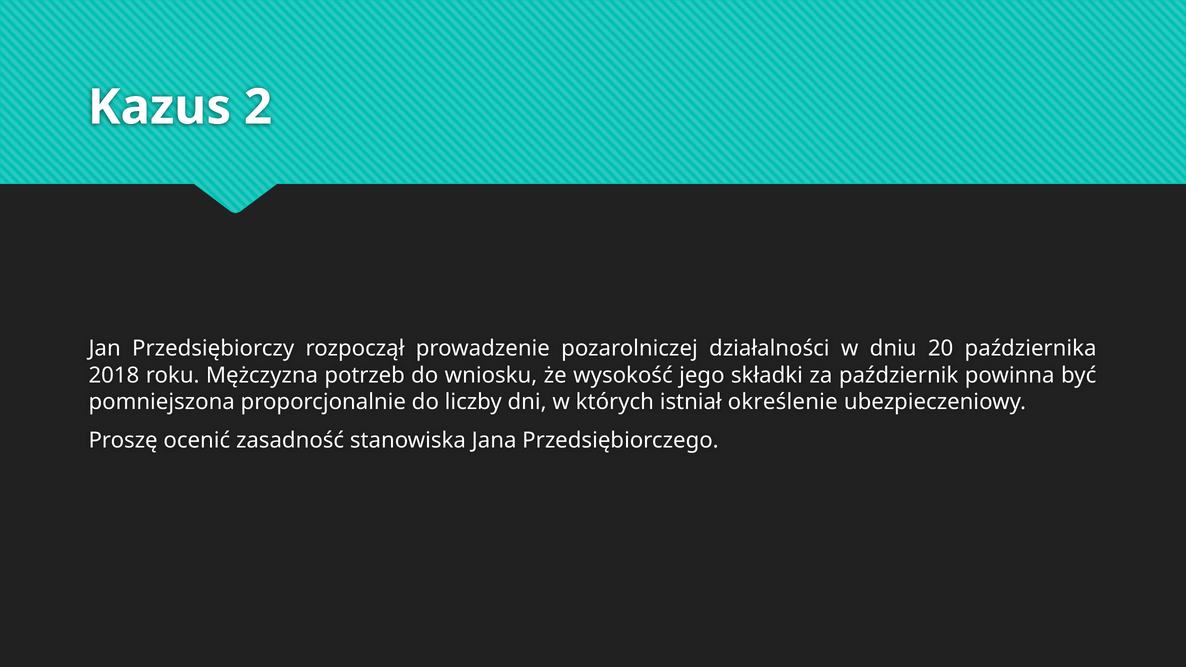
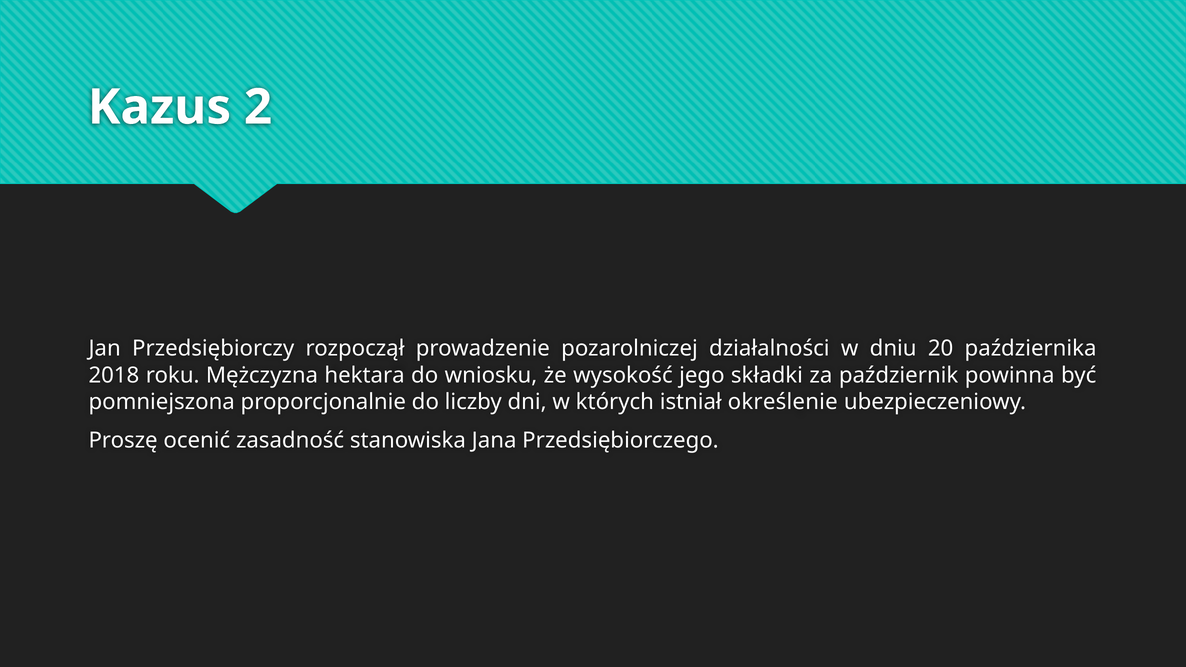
potrzeb: potrzeb -> hektara
